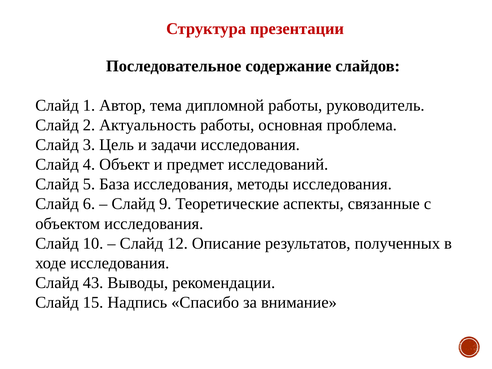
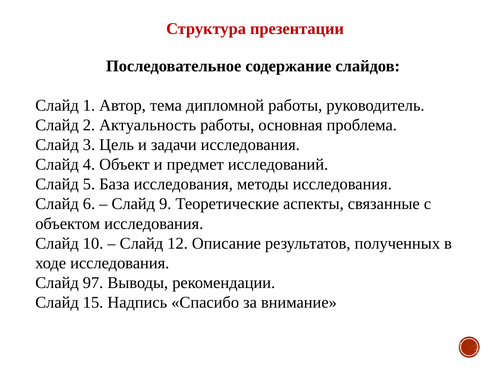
43: 43 -> 97
